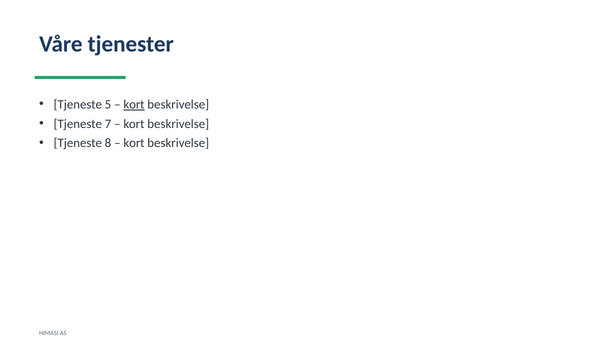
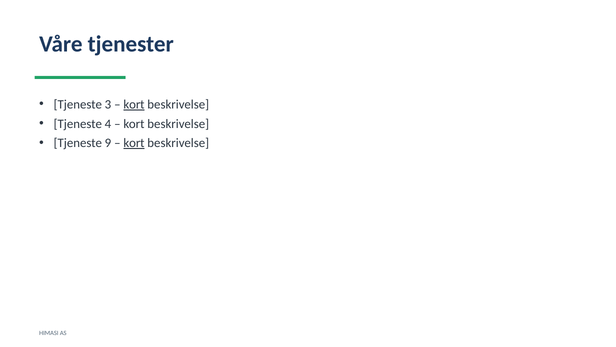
5: 5 -> 3
7: 7 -> 4
8: 8 -> 9
kort at (134, 143) underline: none -> present
